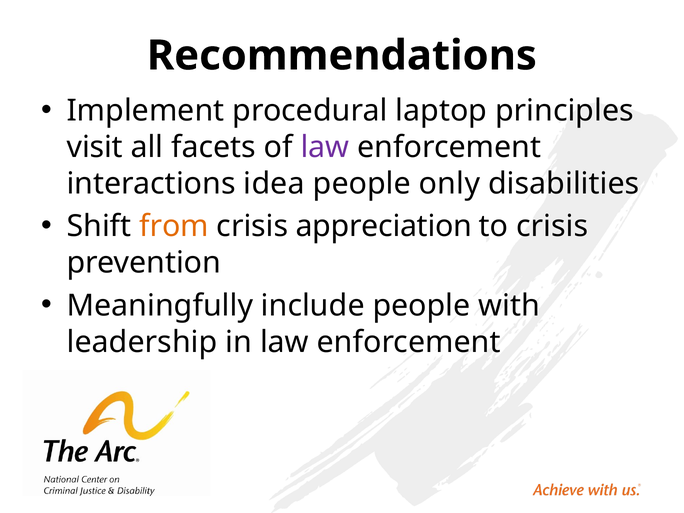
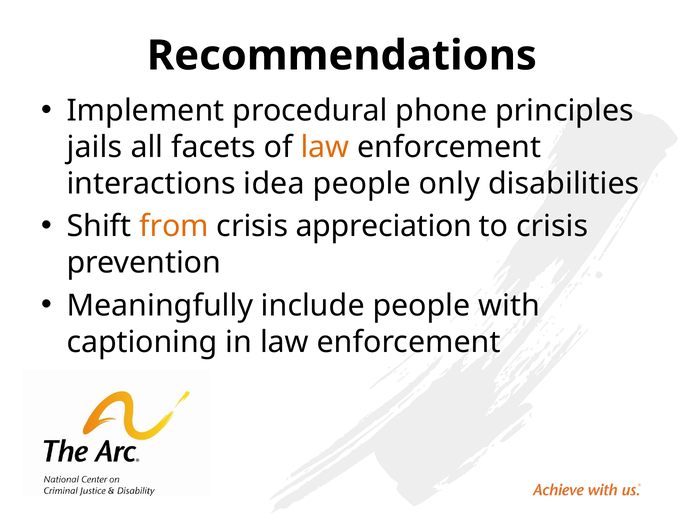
laptop: laptop -> phone
visit: visit -> jails
law at (325, 147) colour: purple -> orange
leadership: leadership -> captioning
